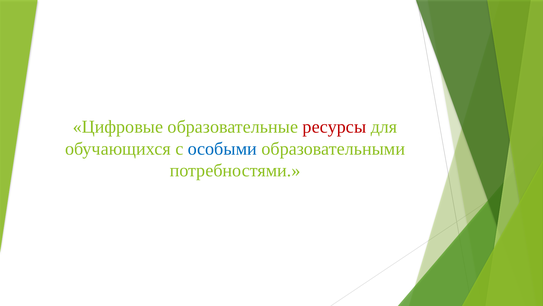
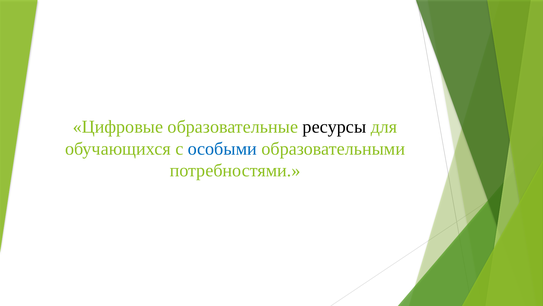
ресурсы colour: red -> black
